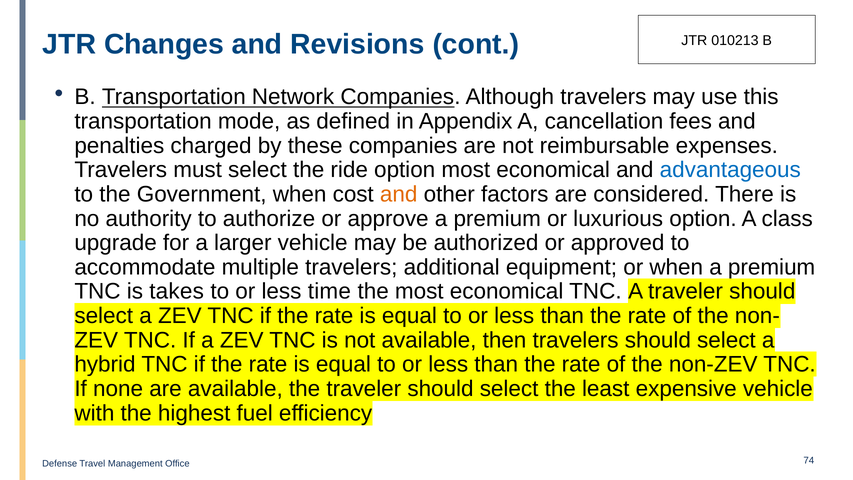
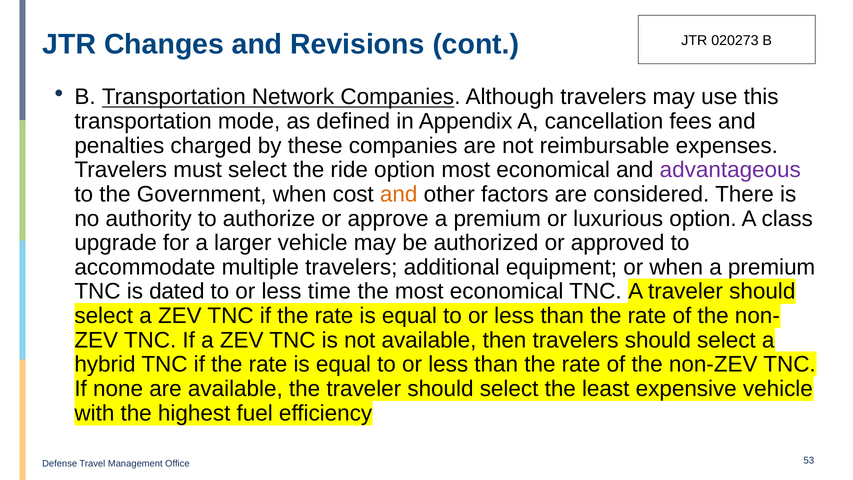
010213: 010213 -> 020273
advantageous colour: blue -> purple
takes: takes -> dated
74: 74 -> 53
